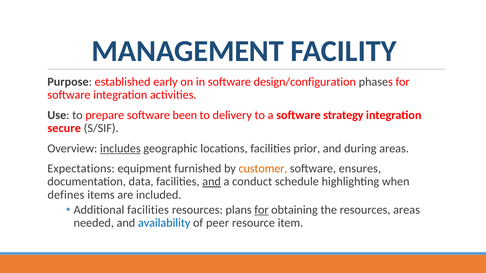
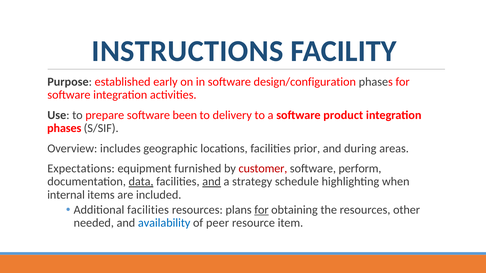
MANAGEMENT: MANAGEMENT -> INSTRUCTIONS
strategy: strategy -> product
secure at (64, 128): secure -> phases
includes underline: present -> none
customer colour: orange -> red
ensures: ensures -> perform
data underline: none -> present
conduct: conduct -> strategy
defines: defines -> internal
resources areas: areas -> other
